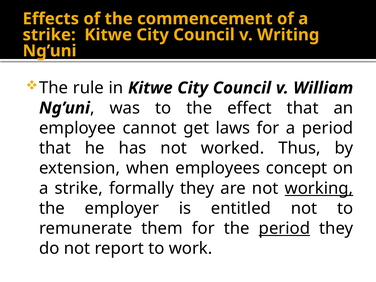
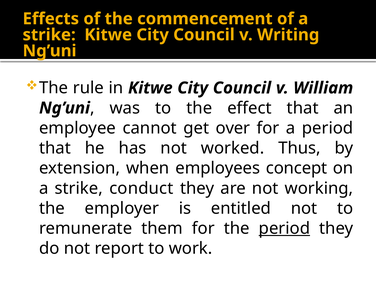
laws: laws -> over
formally: formally -> conduct
working underline: present -> none
